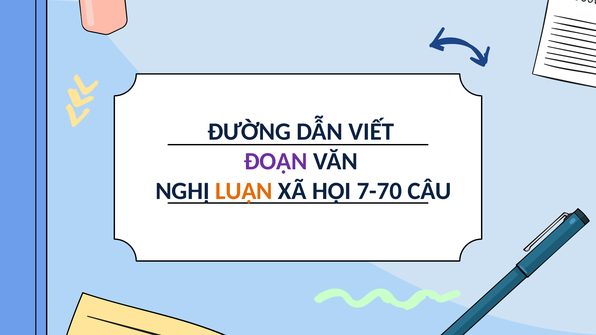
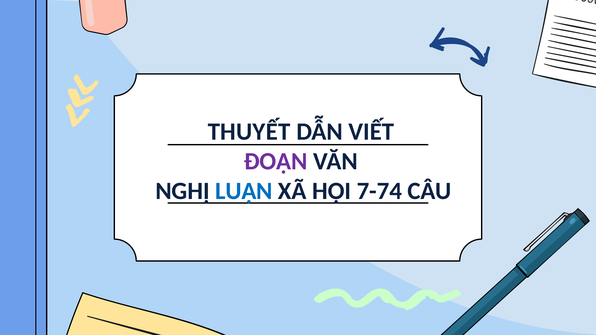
ĐƯỜNG: ĐƯỜNG -> THUYẾT
LUẬN colour: orange -> blue
7-70: 7-70 -> 7-74
